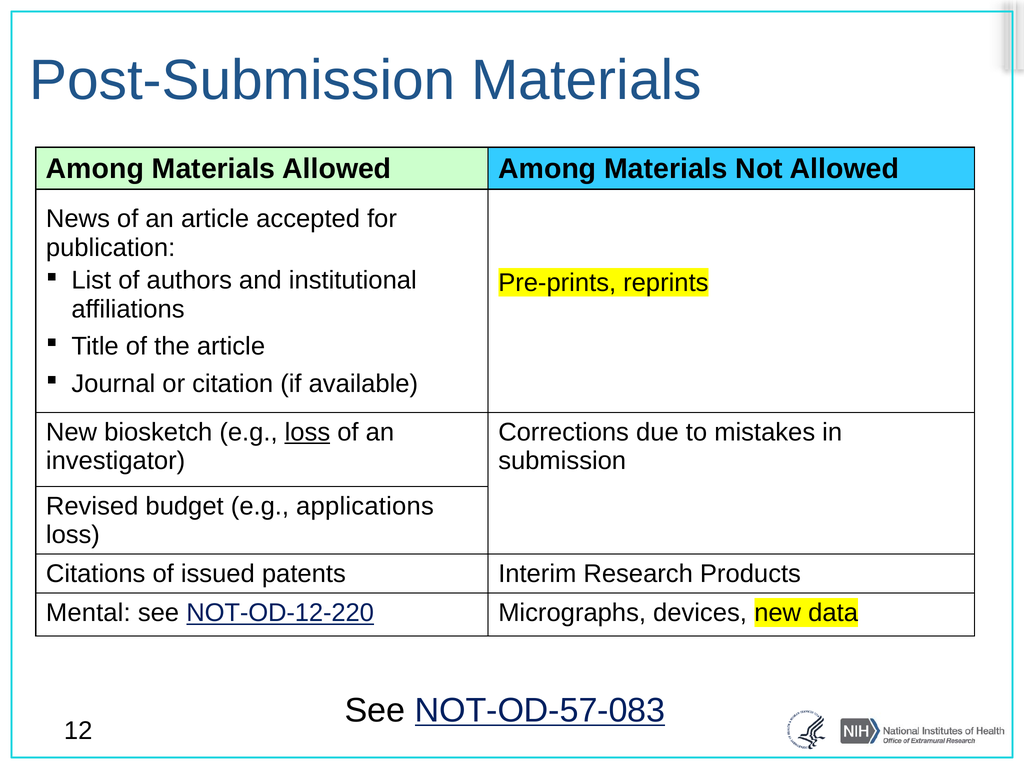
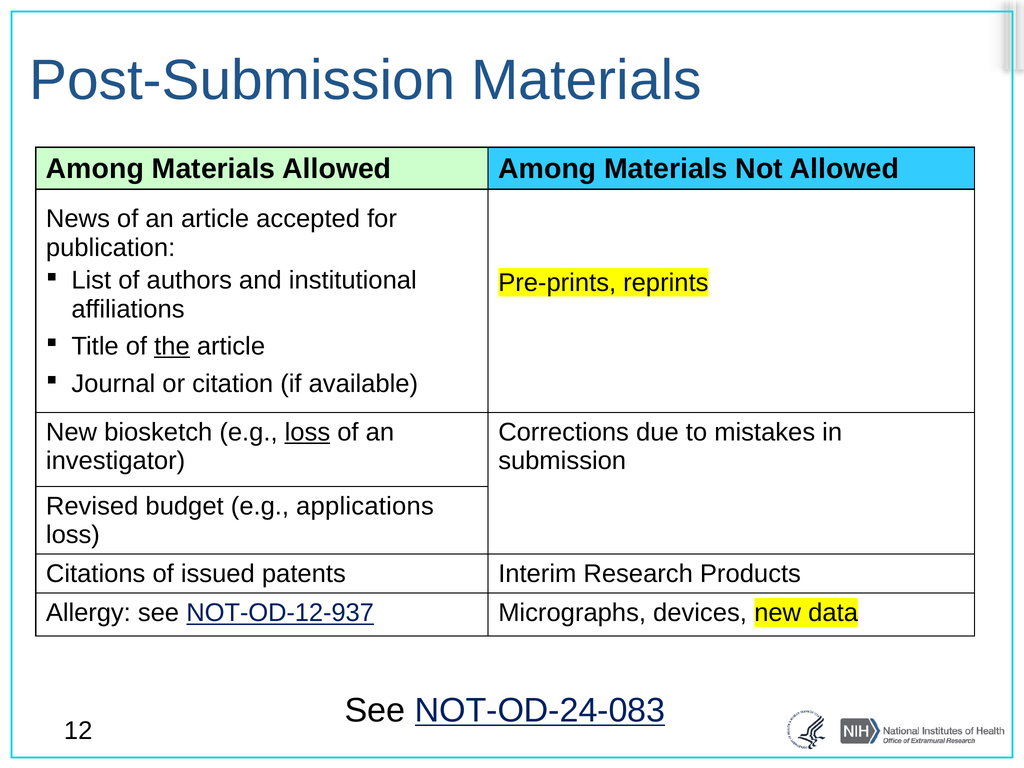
the underline: none -> present
Mental: Mental -> Allergy
NOT-OD-12-220: NOT-OD-12-220 -> NOT-OD-12-937
NOT-OD-57-083: NOT-OD-57-083 -> NOT-OD-24-083
